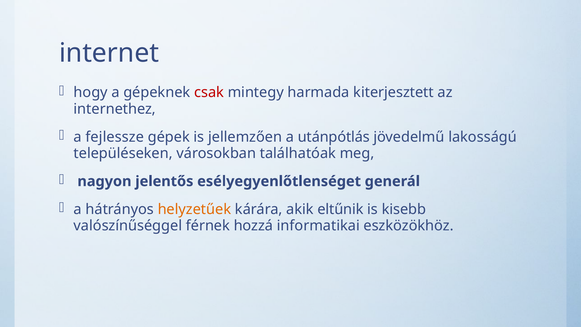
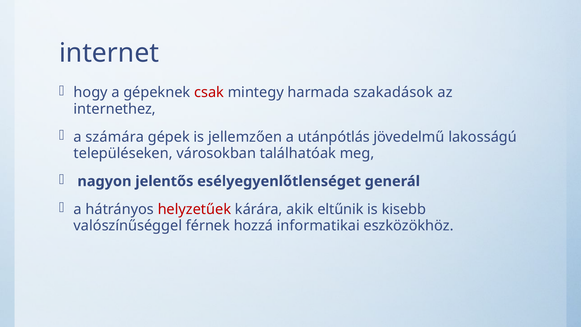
kiterjesztett: kiterjesztett -> szakadások
fejlessze: fejlessze -> számára
helyzetűek colour: orange -> red
